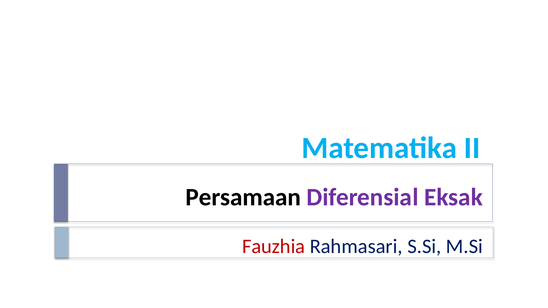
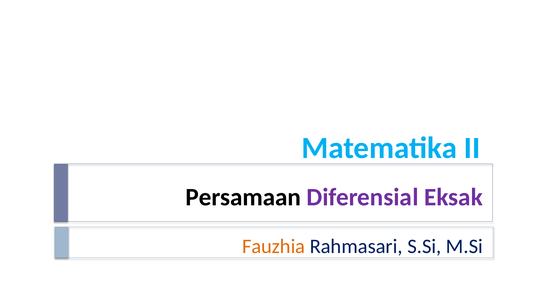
Fauzhia colour: red -> orange
